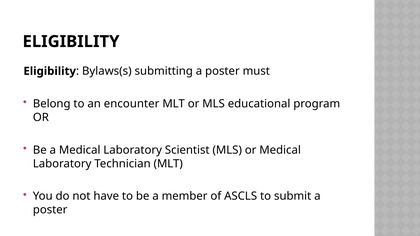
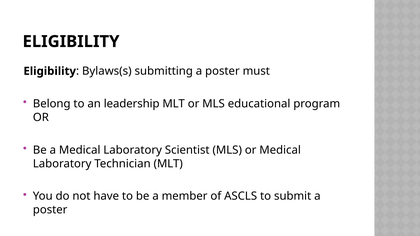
encounter: encounter -> leadership
